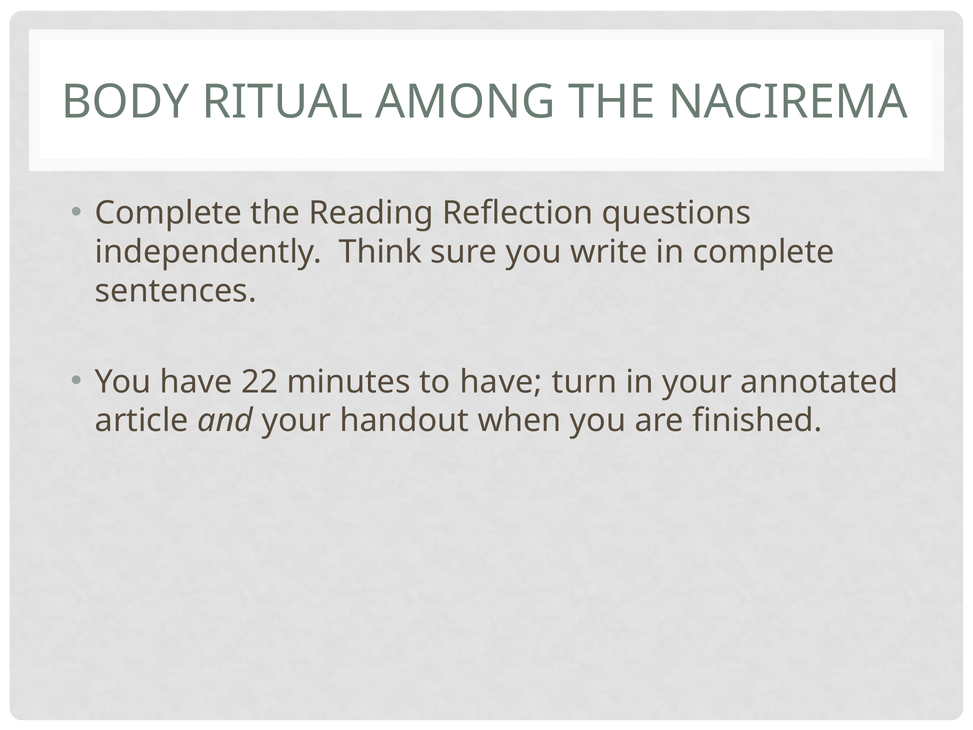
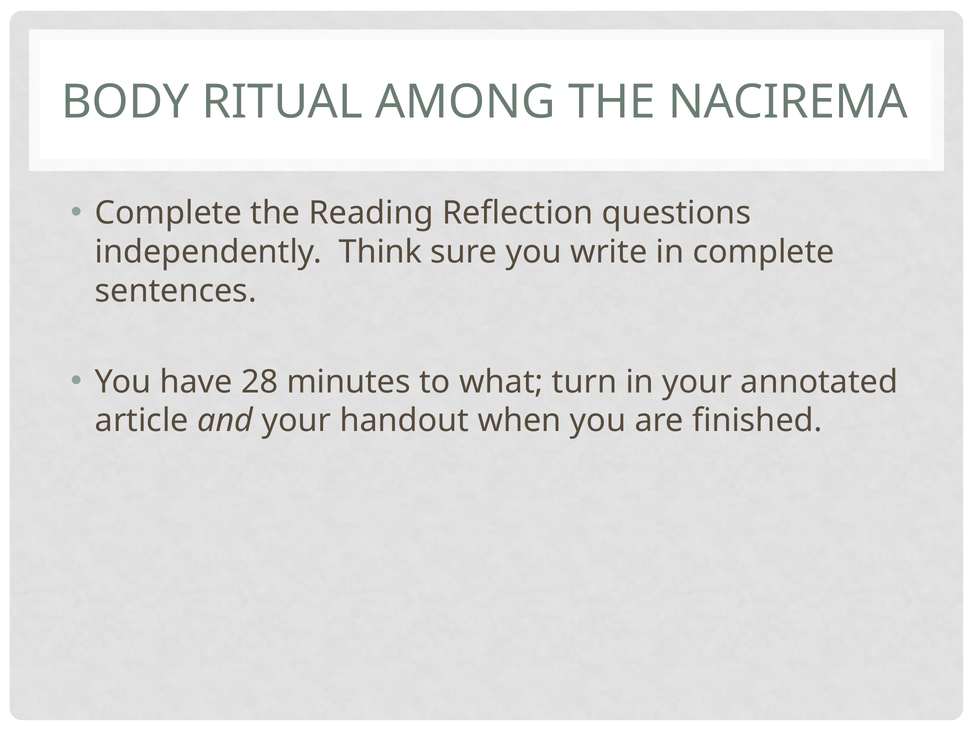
22: 22 -> 28
to have: have -> what
